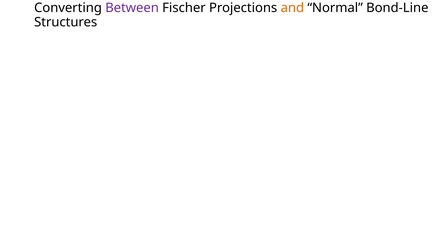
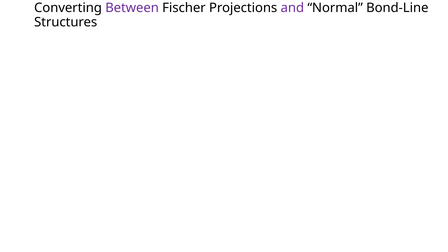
and colour: orange -> purple
